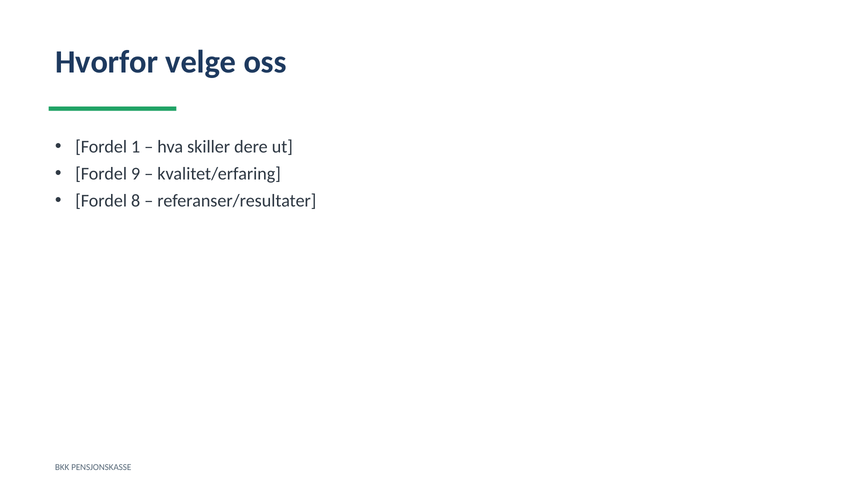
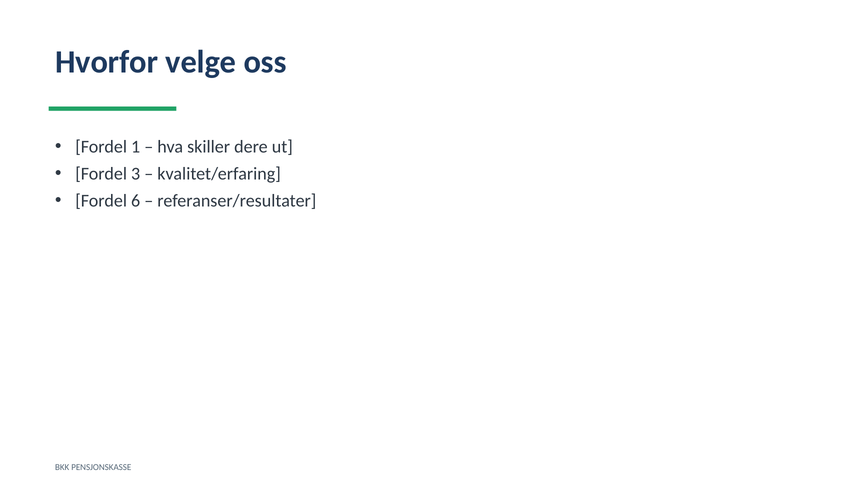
9: 9 -> 3
8: 8 -> 6
